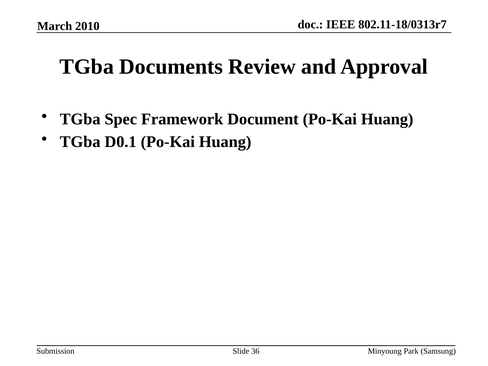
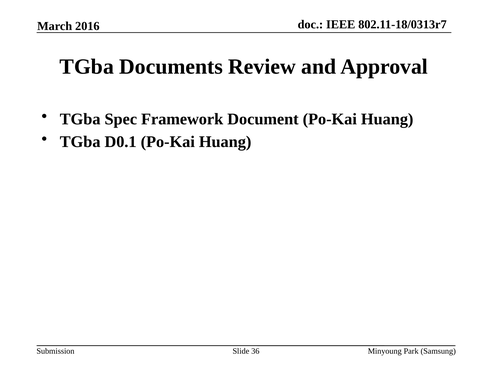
2010: 2010 -> 2016
